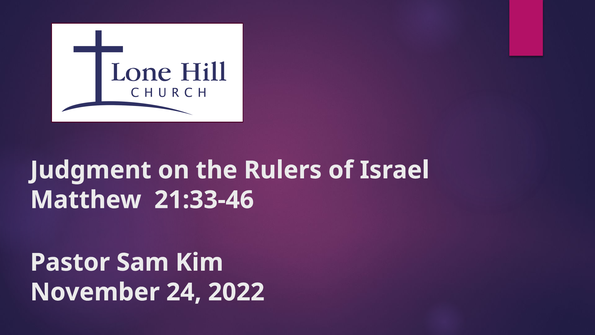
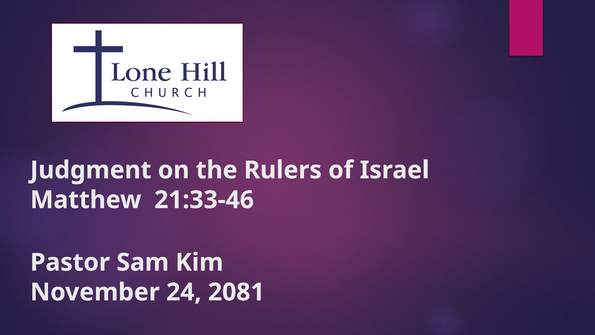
2022: 2022 -> 2081
